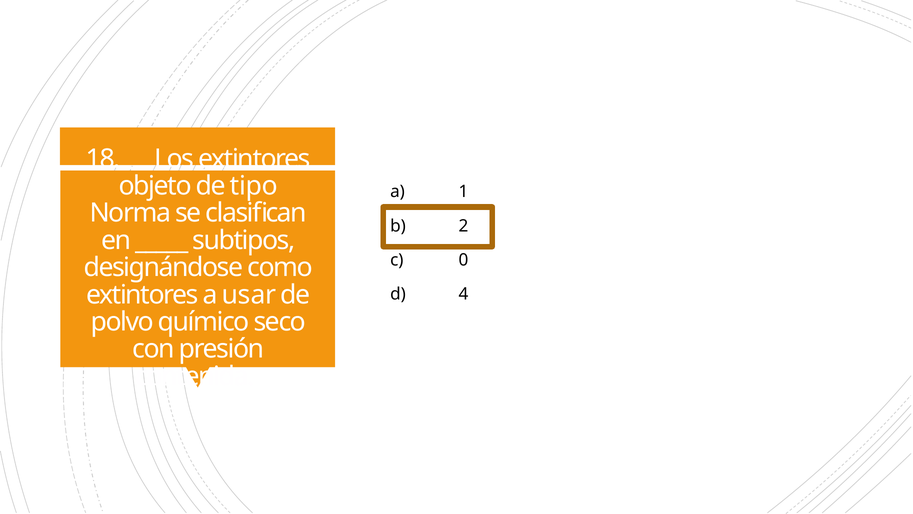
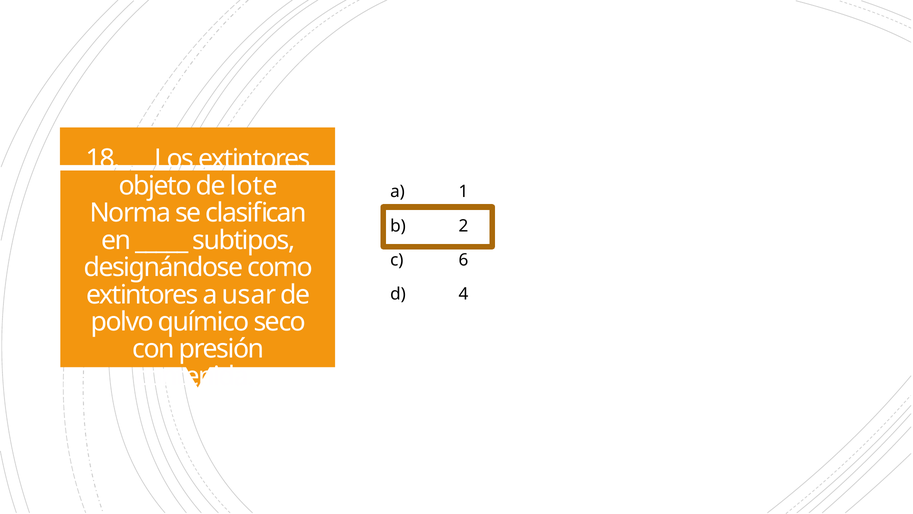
tipo: tipo -> lote
0: 0 -> 6
